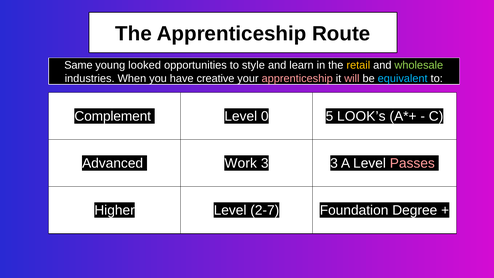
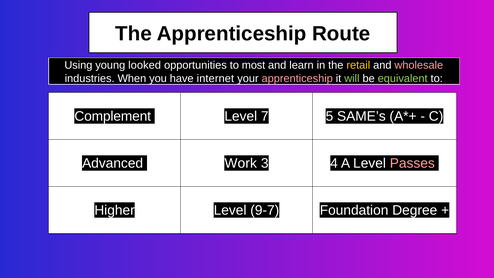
Same: Same -> Using
style: style -> most
wholesale colour: light green -> pink
creative: creative -> internet
will colour: pink -> light green
equivalent colour: light blue -> light green
0: 0 -> 7
LOOK’s: LOOK’s -> SAME’s
3 3: 3 -> 4
2-7: 2-7 -> 9-7
